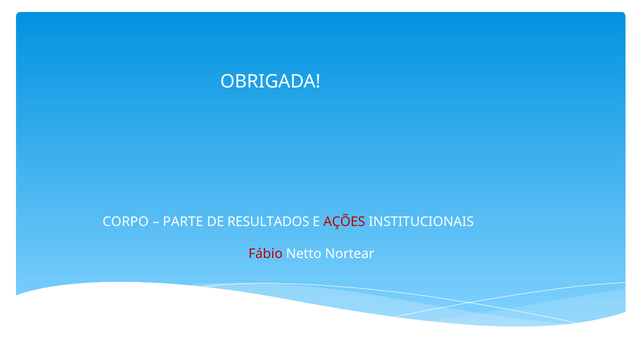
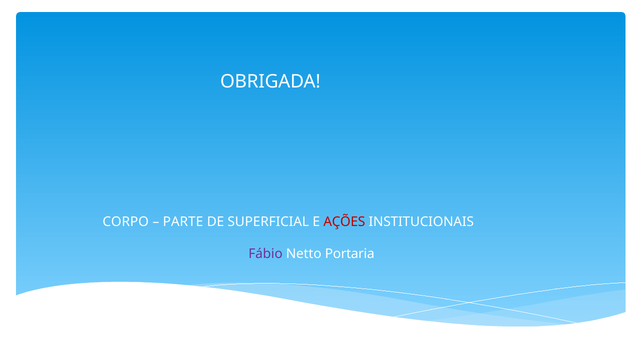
RESULTADOS: RESULTADOS -> SUPERFICIAL
Fábio colour: red -> purple
Nortear: Nortear -> Portaria
